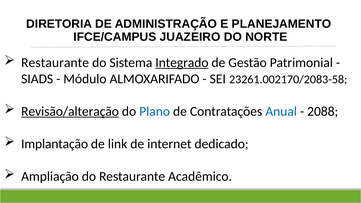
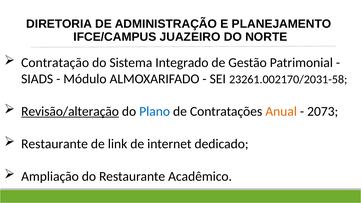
Restaurante at (55, 63): Restaurante -> Contratação
Integrado underline: present -> none
23261.002170/2083-58: 23261.002170/2083-58 -> 23261.002170/2031-58
Anual colour: blue -> orange
2088: 2088 -> 2073
Implantação at (55, 144): Implantação -> Restaurante
